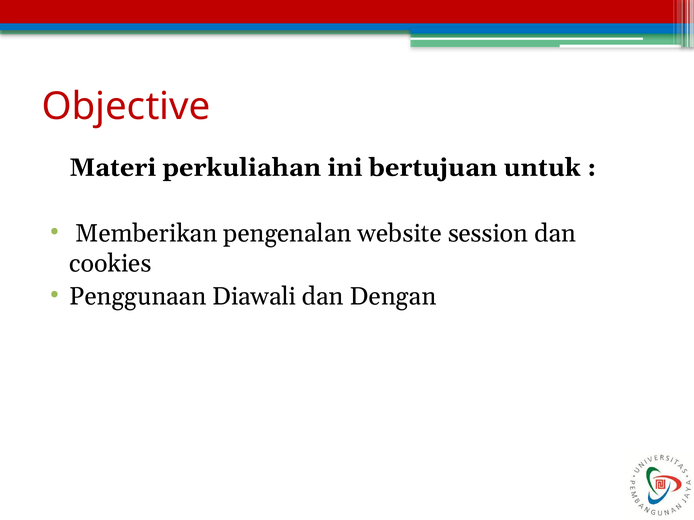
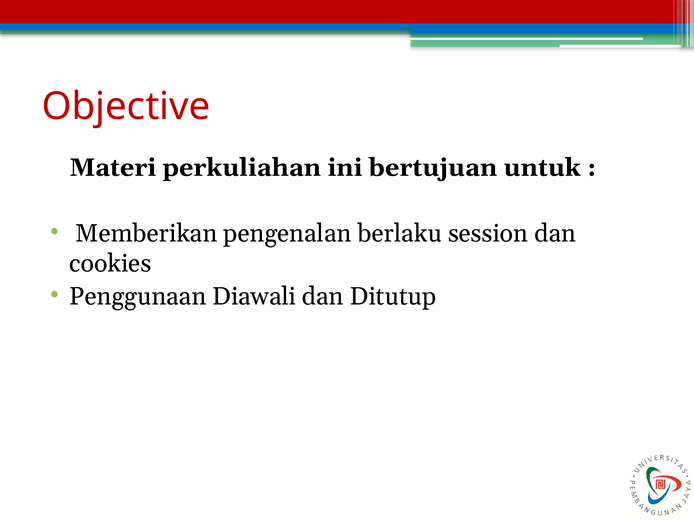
website: website -> berlaku
Dengan: Dengan -> Ditutup
